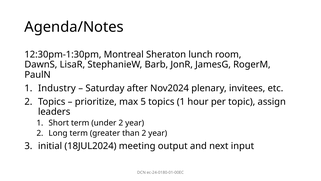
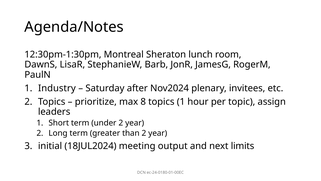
5: 5 -> 8
input: input -> limits
